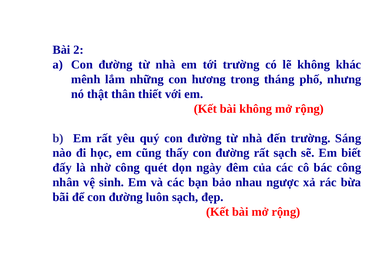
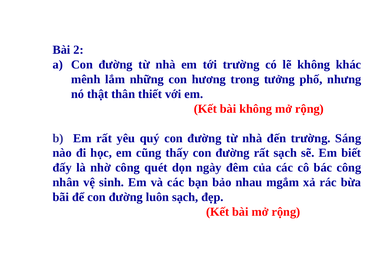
tháng: tháng -> tưởng
ngược: ngược -> mgắm
